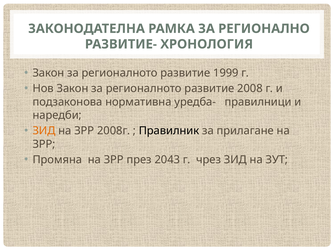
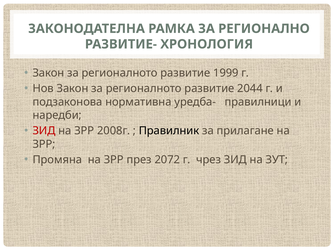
2008: 2008 -> 2044
ЗИД at (44, 131) colour: orange -> red
2043: 2043 -> 2072
